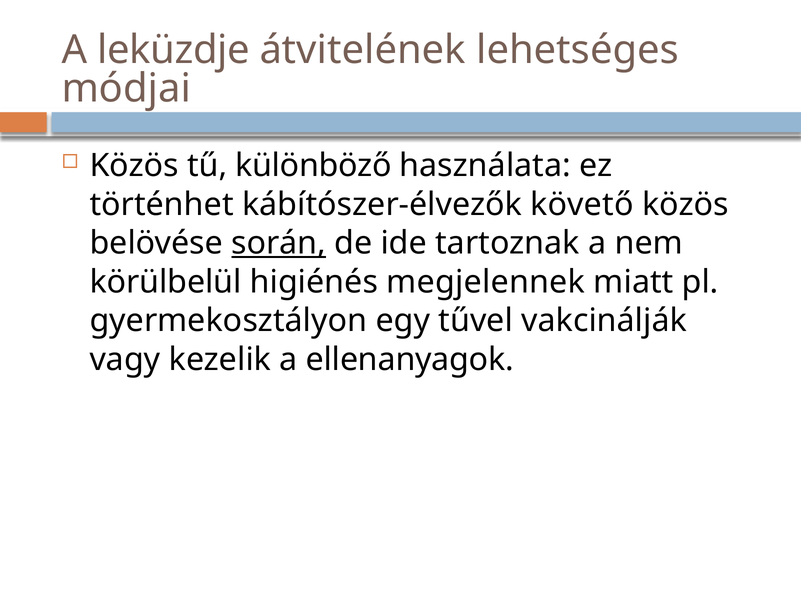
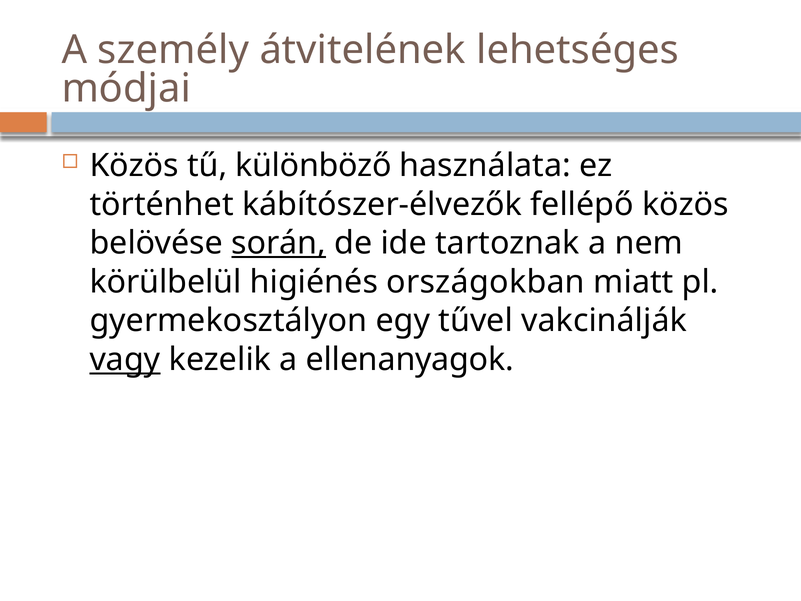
leküzdje: leküzdje -> személy
követő: követő -> fellépő
megjelennek: megjelennek -> országokban
vagy underline: none -> present
